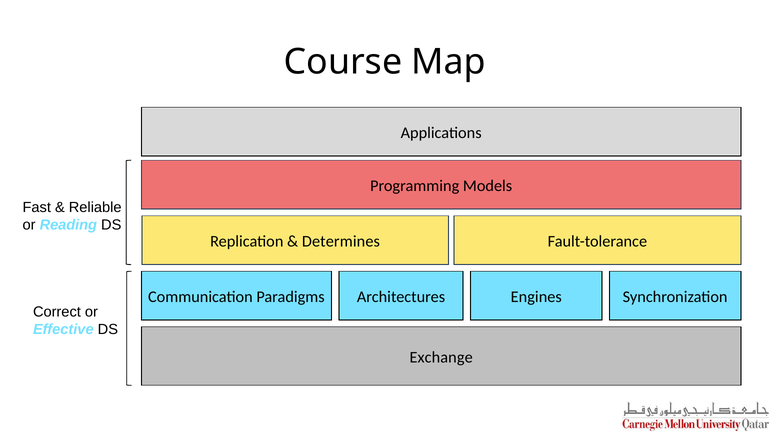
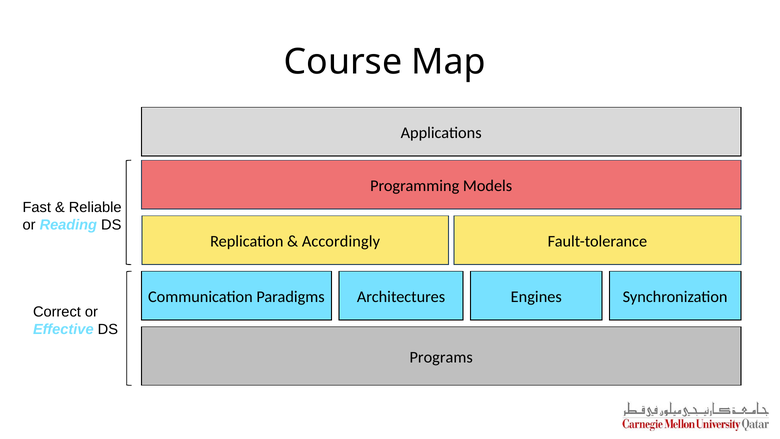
Determines: Determines -> Accordingly
Exchange: Exchange -> Programs
